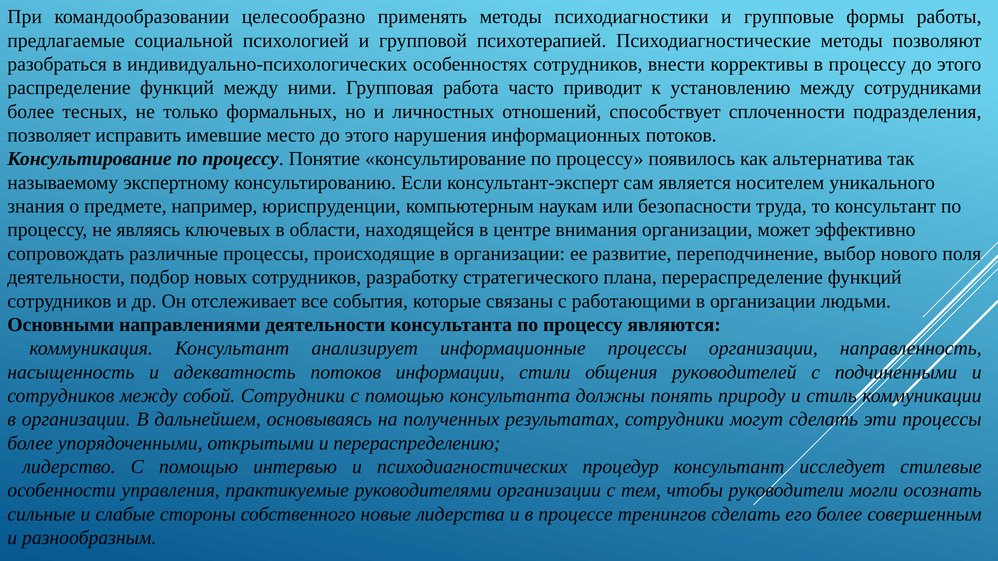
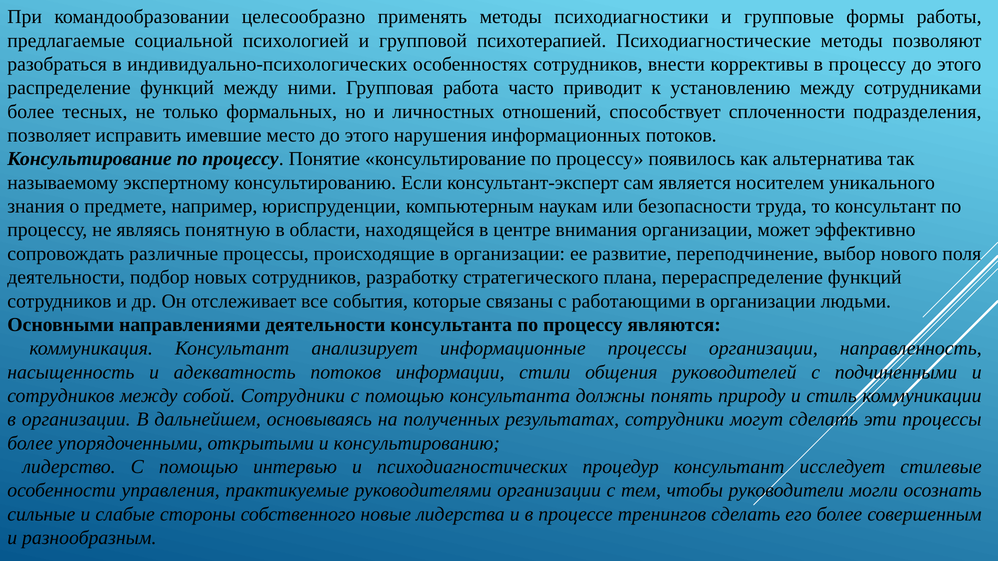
ключевых: ключевых -> понятную
и перераспределению: перераспределению -> консультированию
